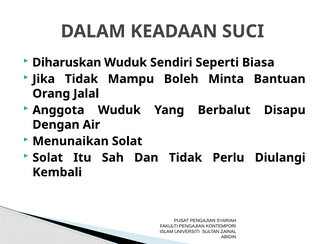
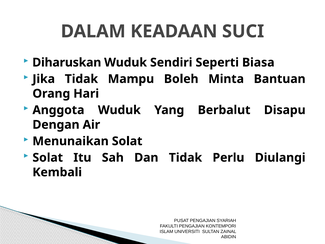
Jalal: Jalal -> Hari
